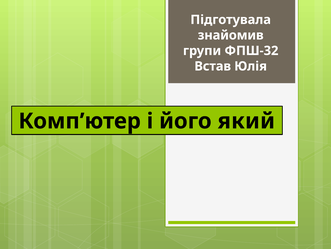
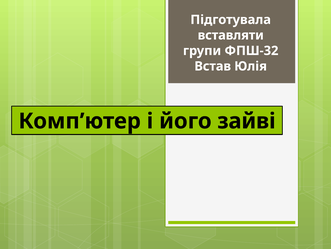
знайомив: знайомив -> вставляти
який: який -> зайві
